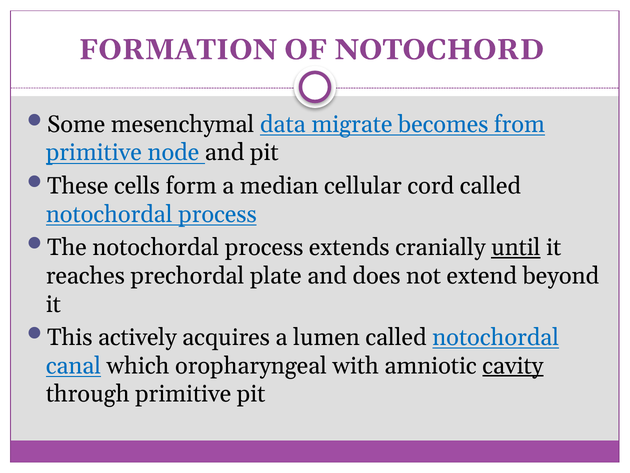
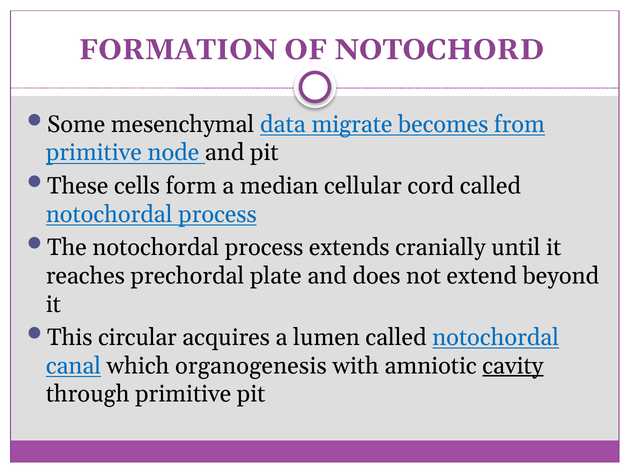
until underline: present -> none
actively: actively -> circular
oropharyngeal: oropharyngeal -> organogenesis
